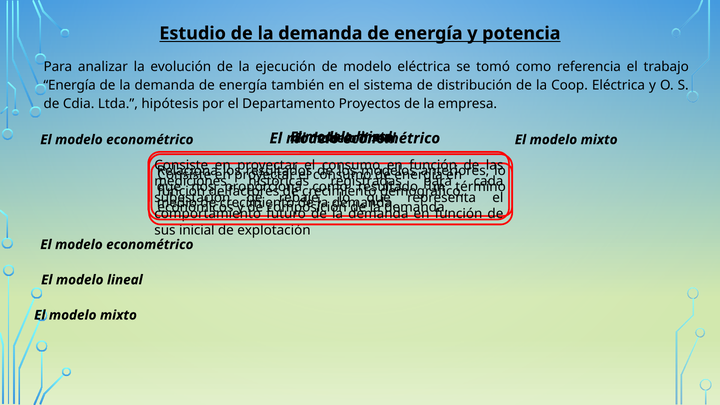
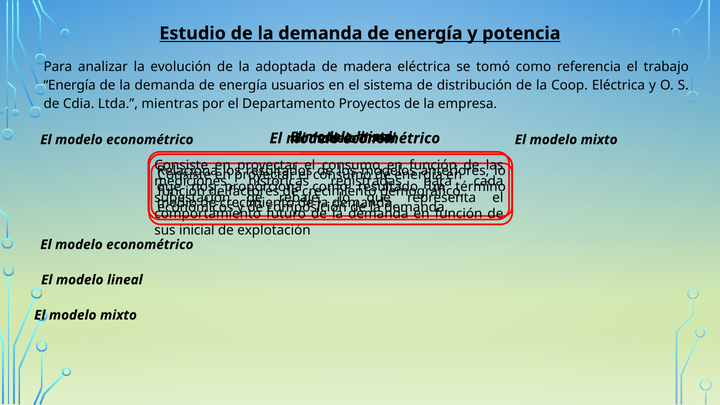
ejecución: ejecución -> adoptada
de modelo: modelo -> madera
también: también -> usuarios
hipótesis: hipótesis -> mientras
